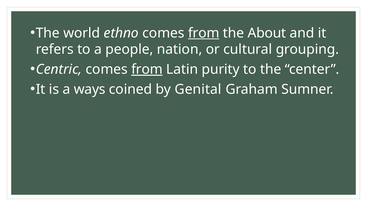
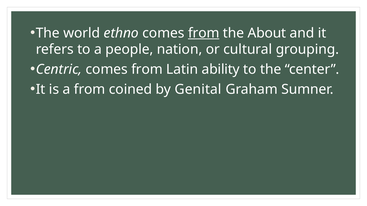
from at (147, 70) underline: present -> none
purity: purity -> ability
a ways: ways -> from
